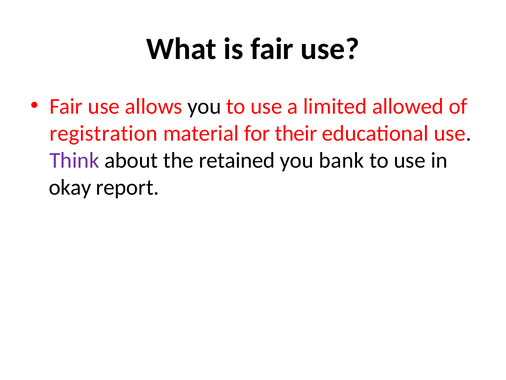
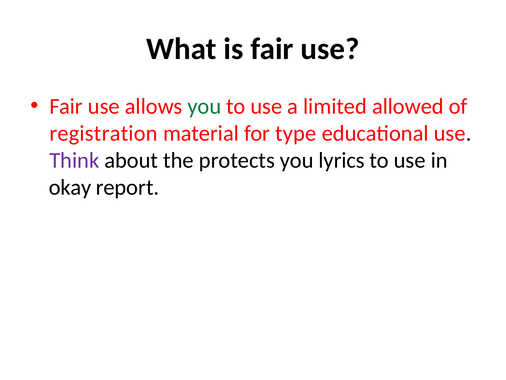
you at (204, 106) colour: black -> green
their: their -> type
retained: retained -> protects
bank: bank -> lyrics
